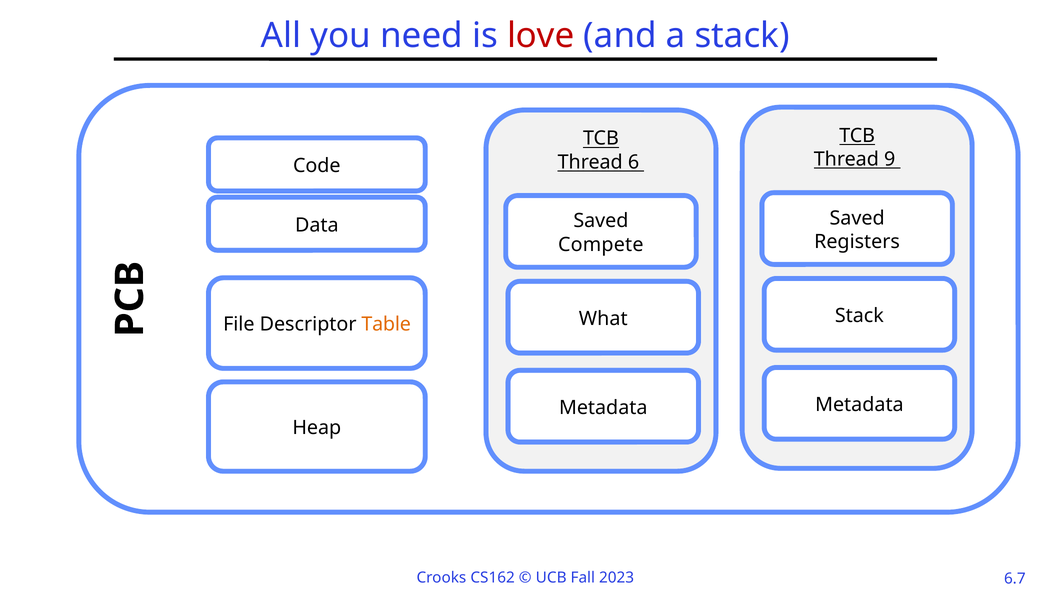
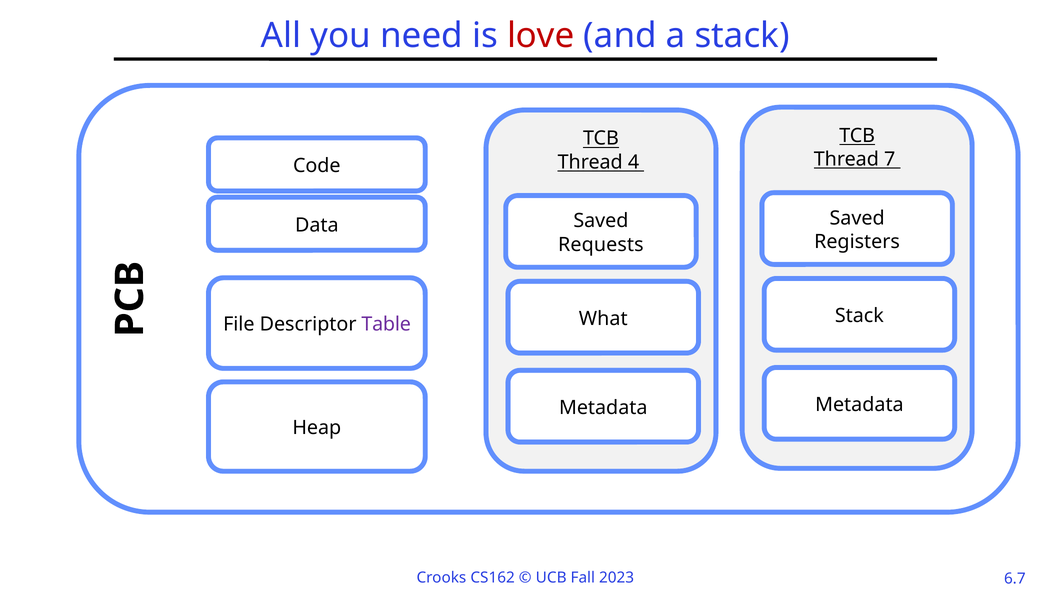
9: 9 -> 7
6: 6 -> 4
Compete: Compete -> Requests
Table colour: orange -> purple
